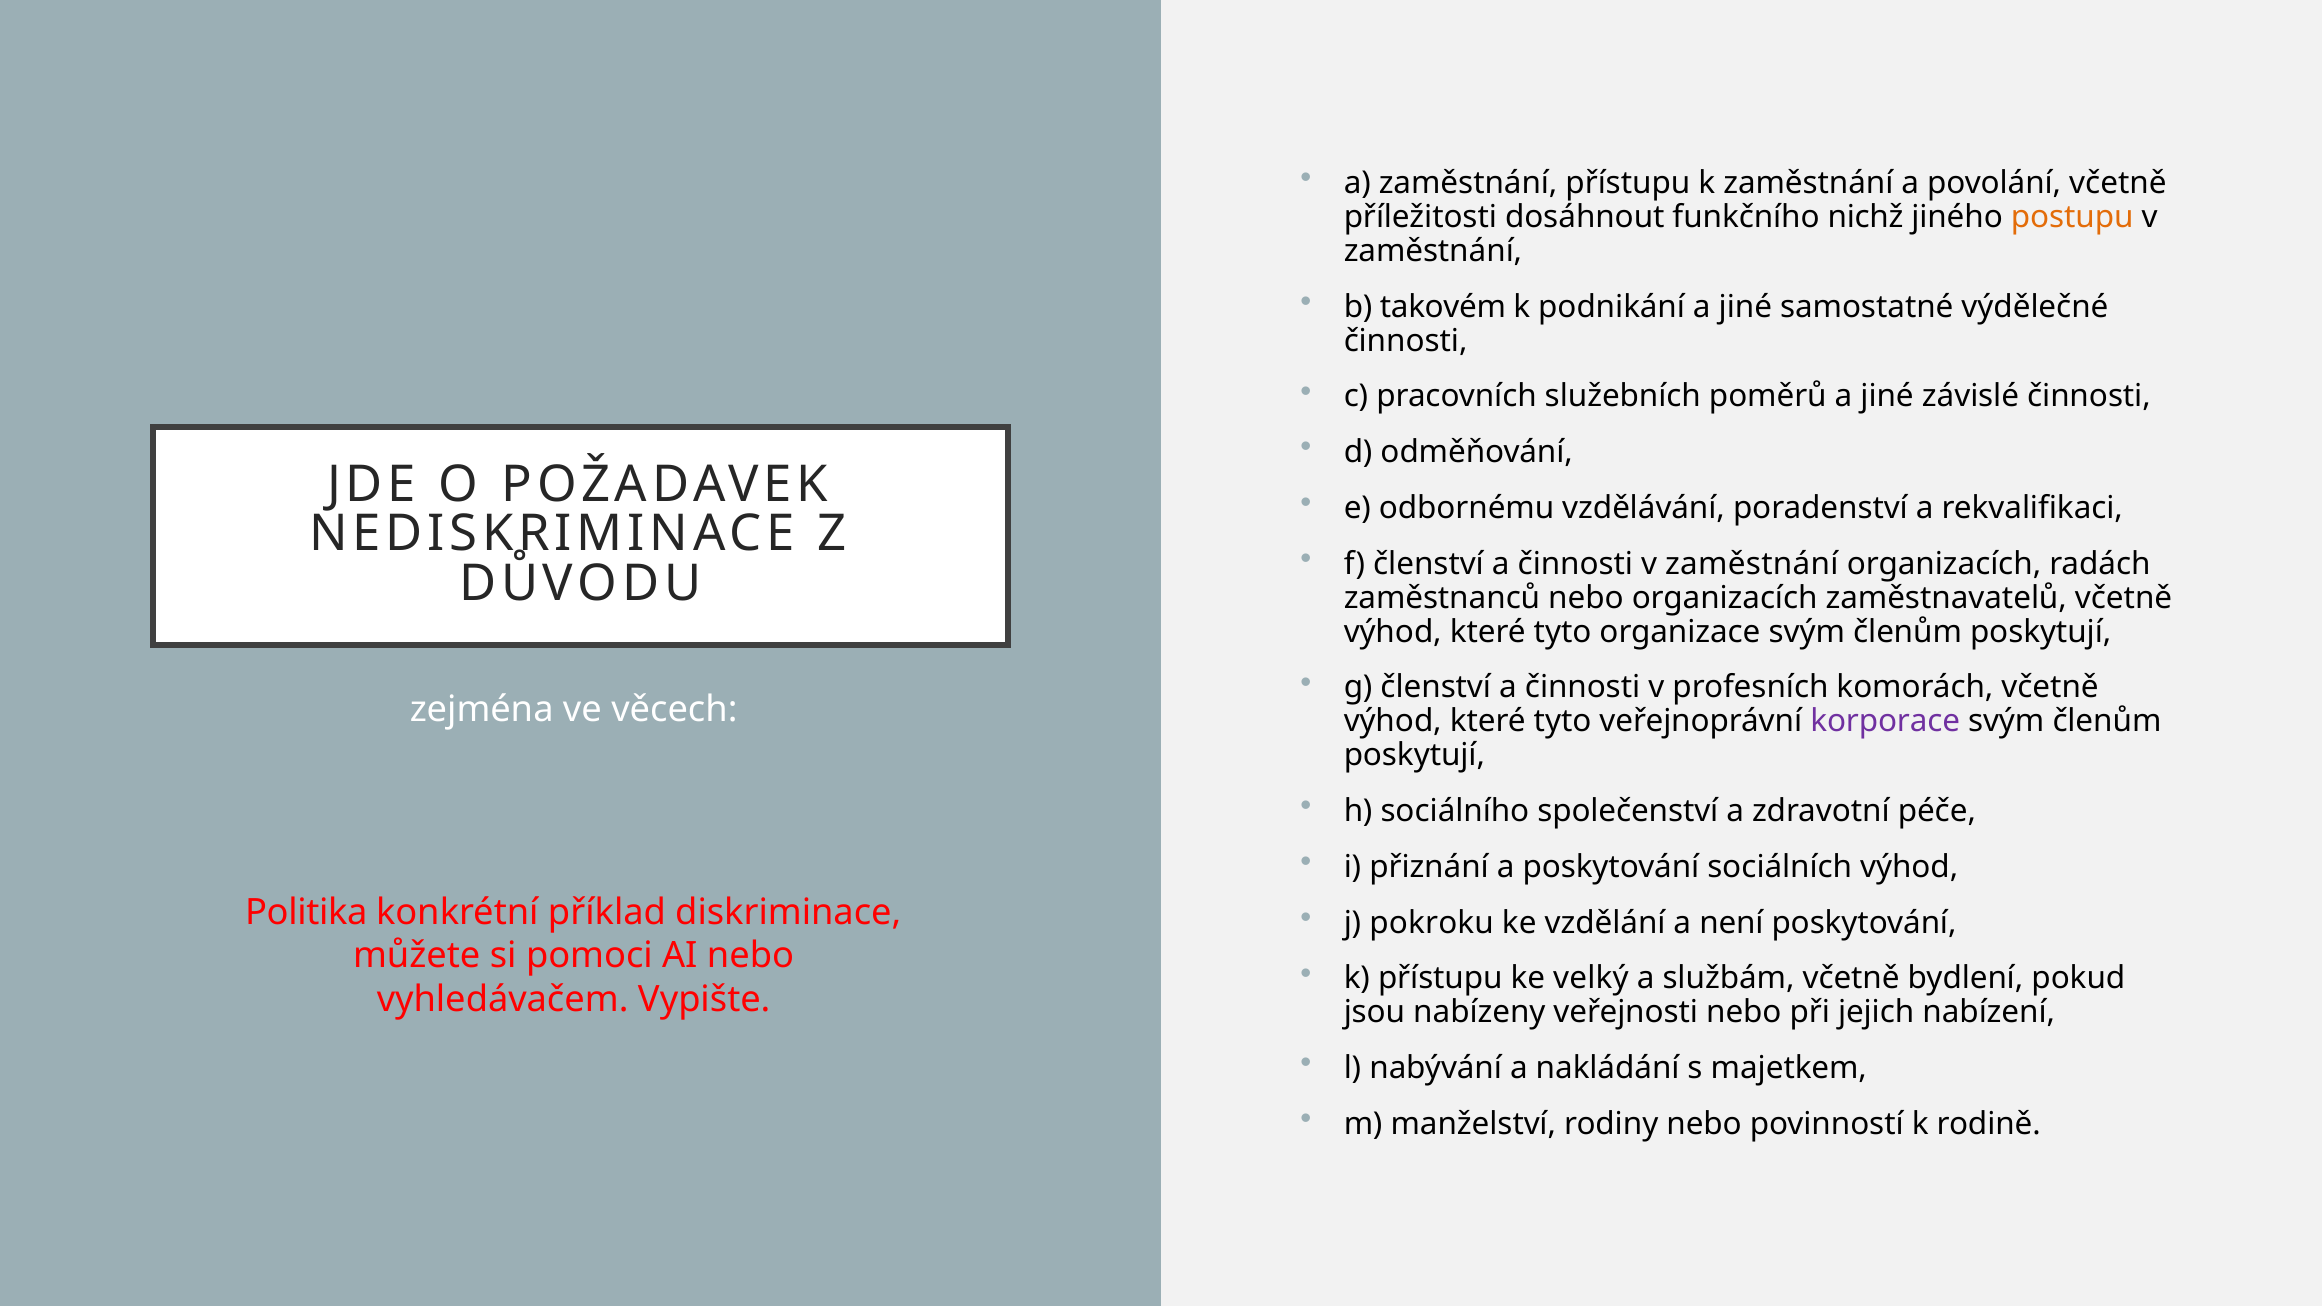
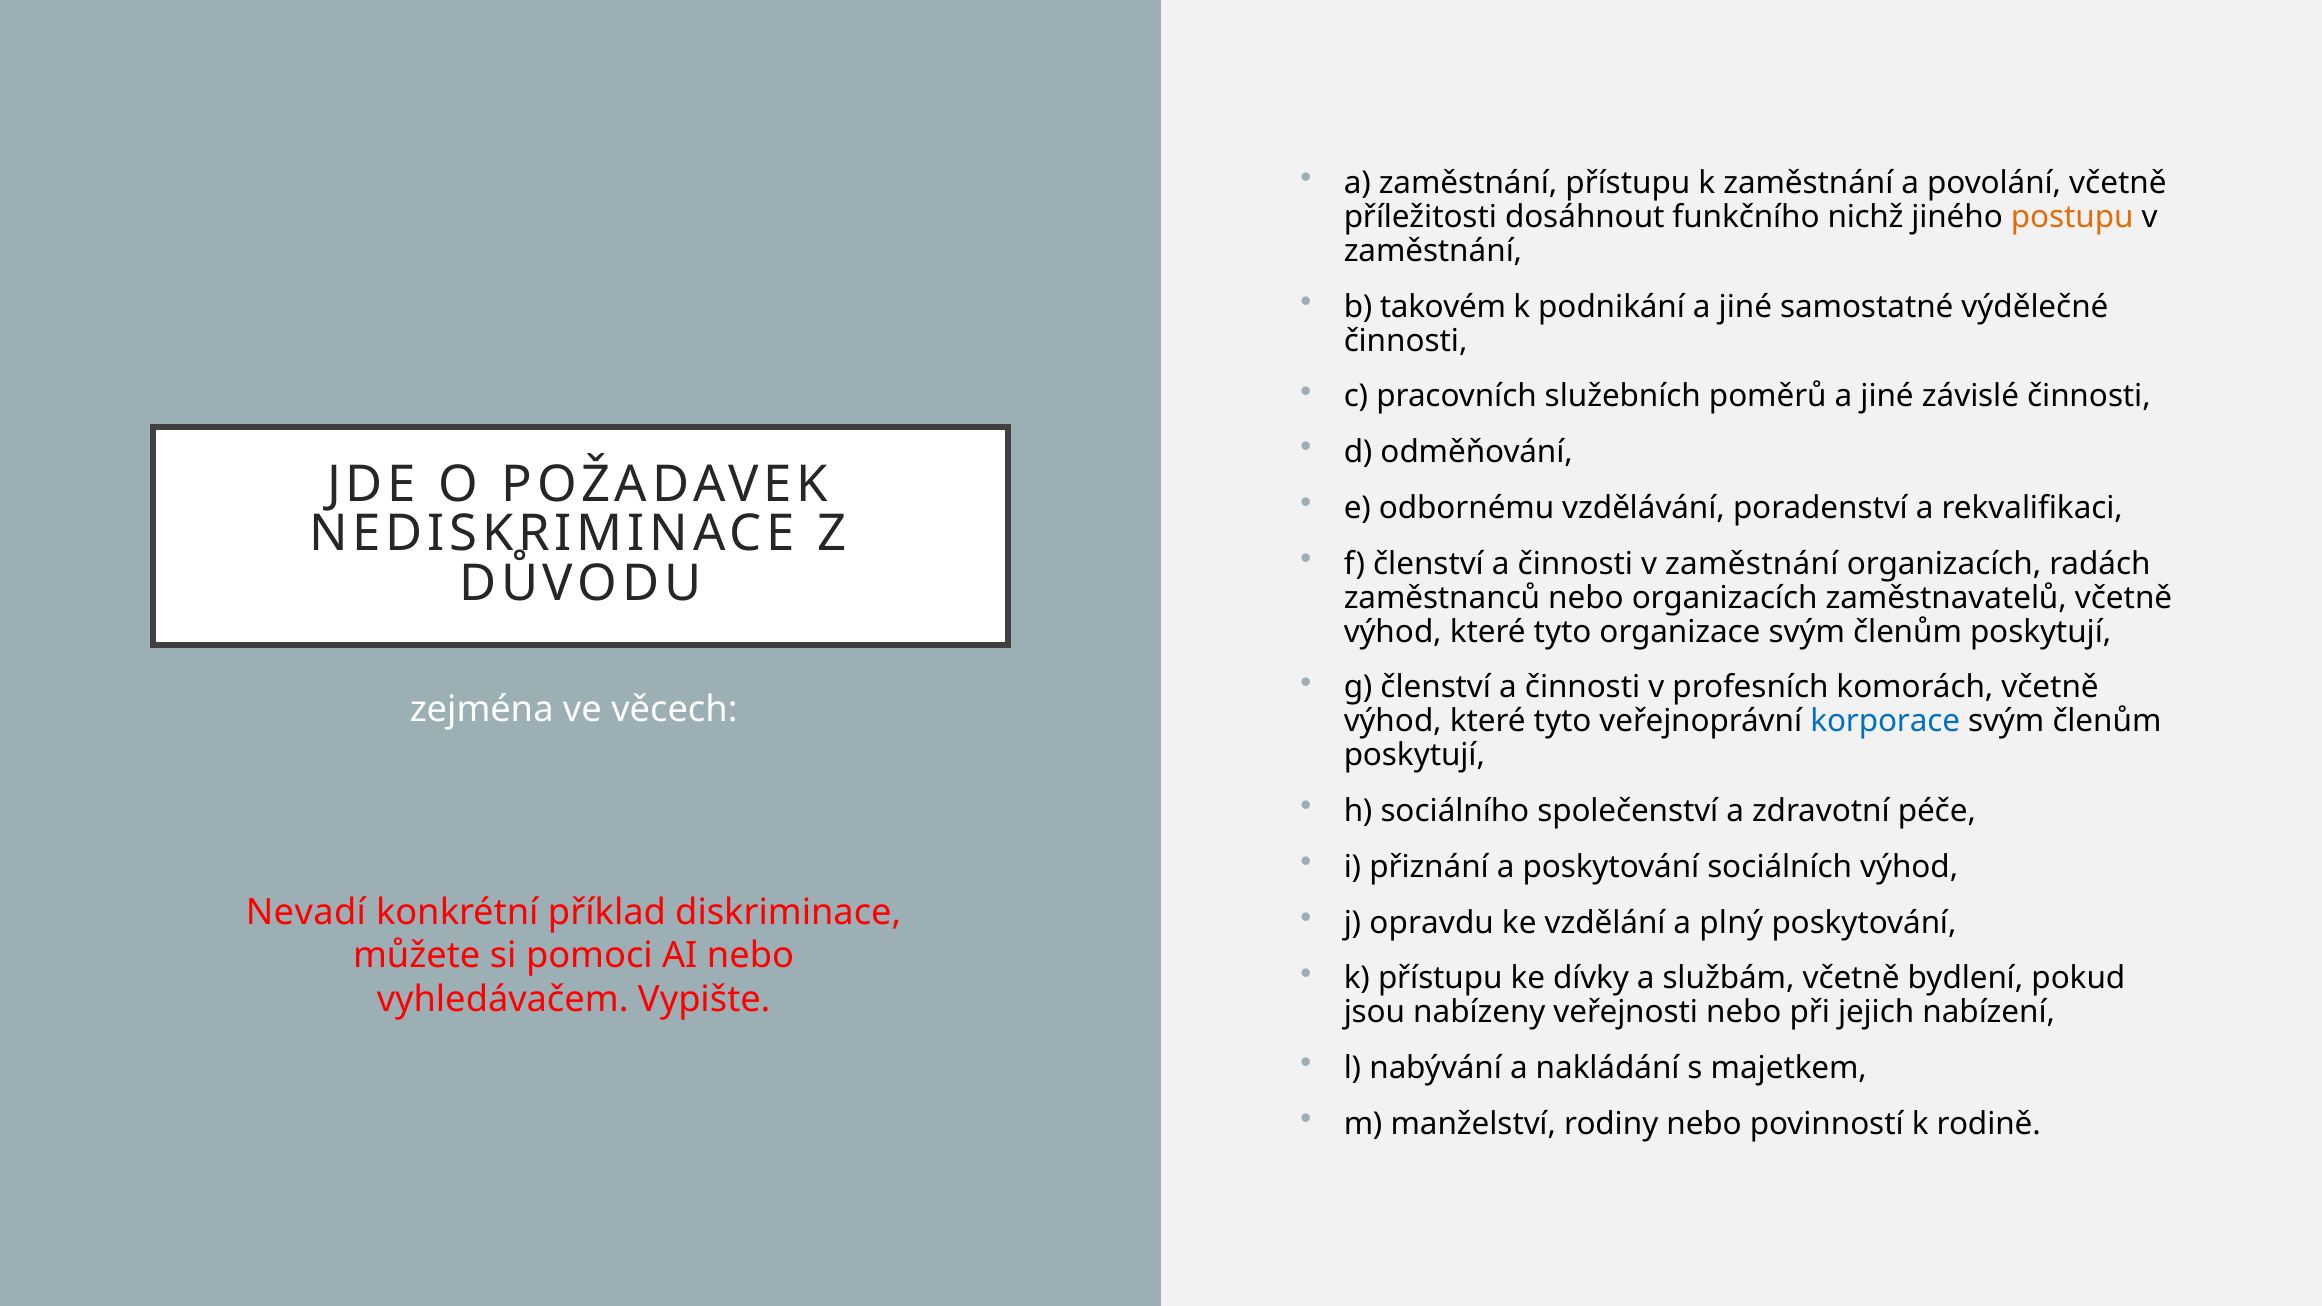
korporace colour: purple -> blue
Politika: Politika -> Nevadí
pokroku: pokroku -> opravdu
není: není -> plný
velký: velký -> dívky
